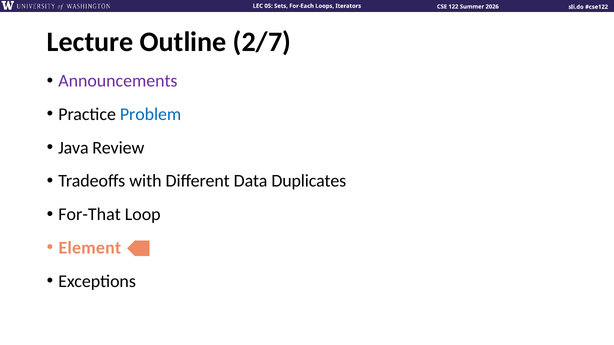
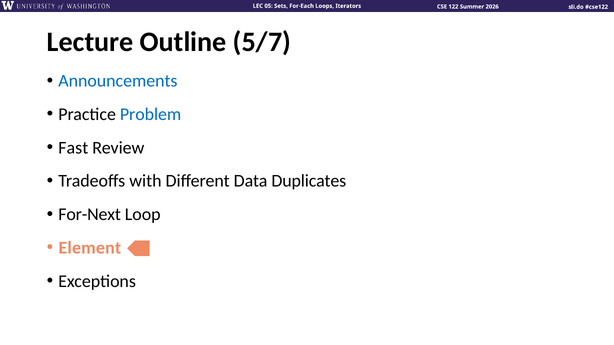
2/7: 2/7 -> 5/7
Announcements colour: purple -> blue
Java: Java -> Fast
For-That: For-That -> For-Next
